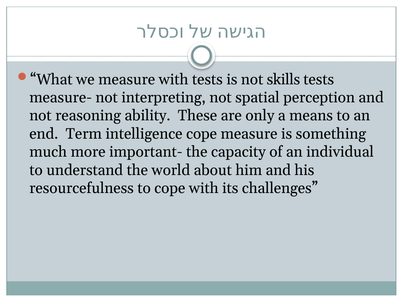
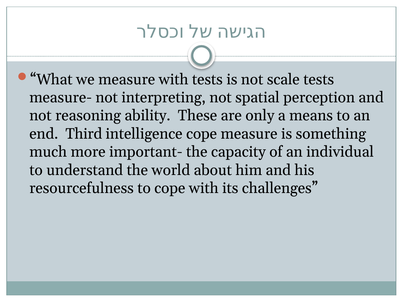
skills: skills -> scale
Term: Term -> Third
